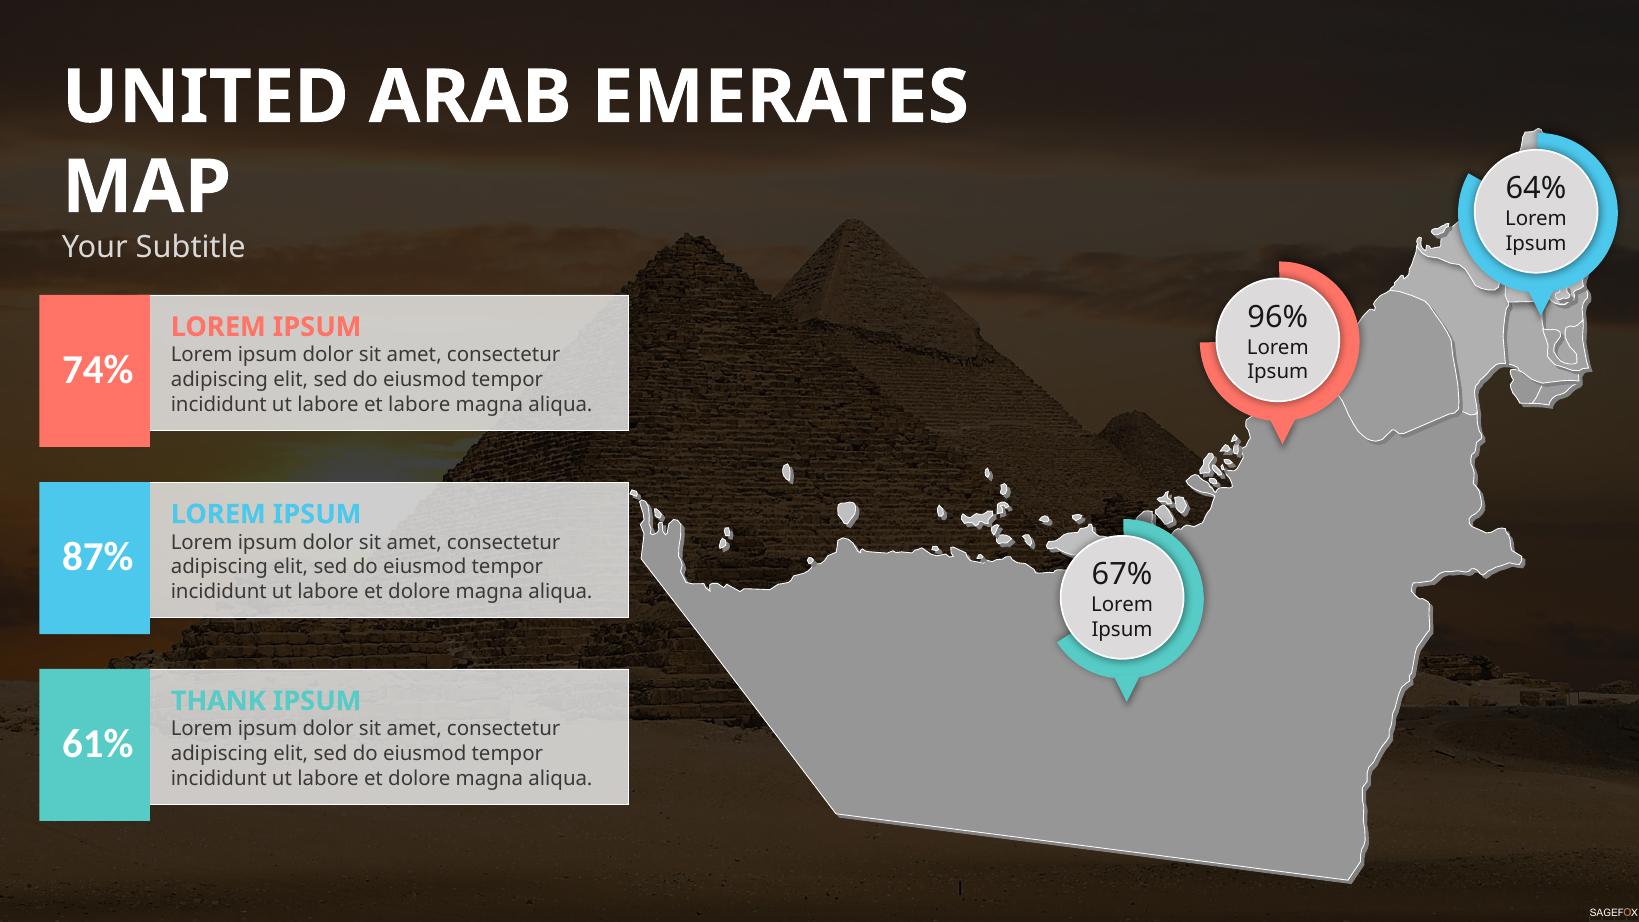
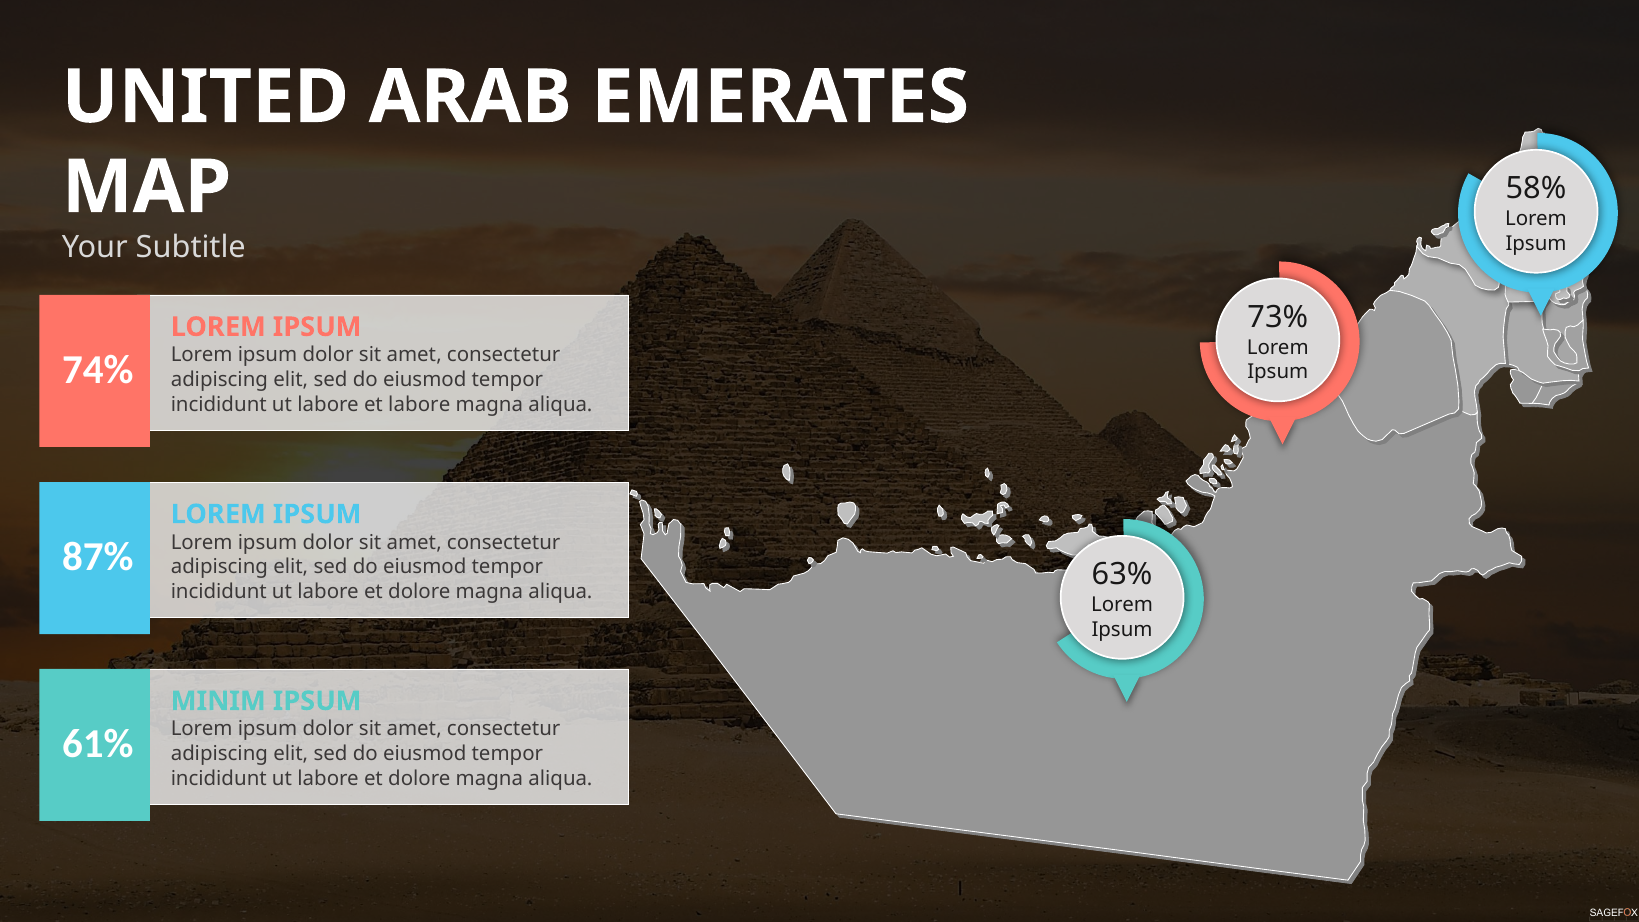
64%: 64% -> 58%
96%: 96% -> 73%
67%: 67% -> 63%
THANK: THANK -> MINIM
